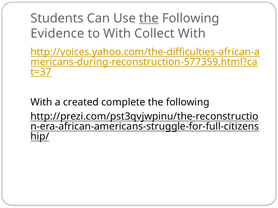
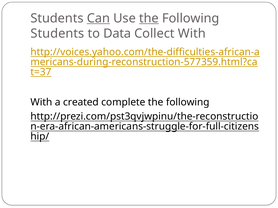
Can underline: none -> present
Evidence at (57, 34): Evidence -> Students
to With: With -> Data
